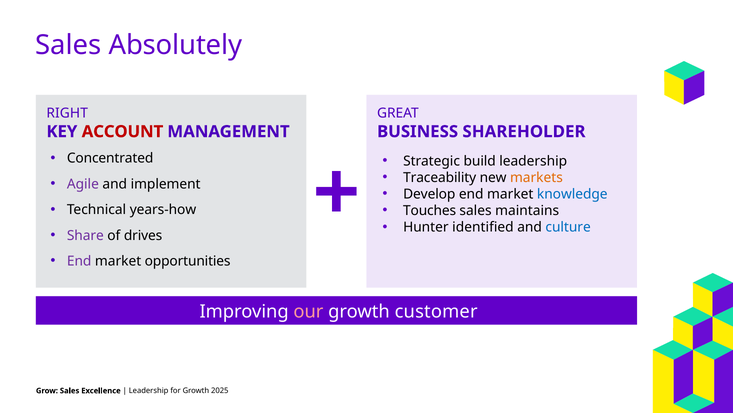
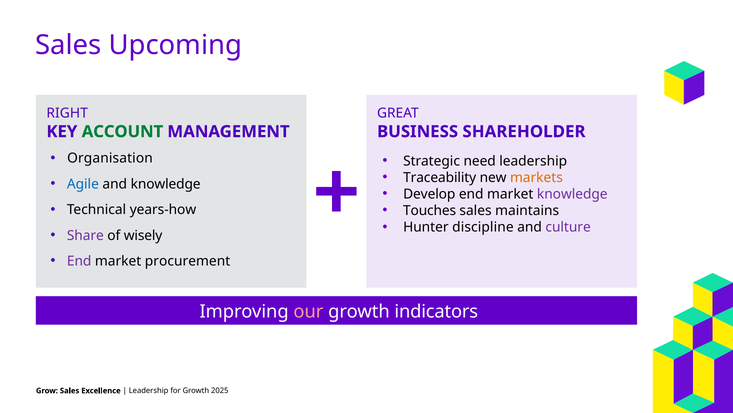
Absolutely: Absolutely -> Upcoming
ACCOUNT colour: red -> green
Concentrated: Concentrated -> Organisation
build: build -> need
Agile colour: purple -> blue
and implement: implement -> knowledge
knowledge at (572, 194) colour: blue -> purple
identified: identified -> discipline
culture colour: blue -> purple
drives: drives -> wisely
opportunities: opportunities -> procurement
customer: customer -> indicators
